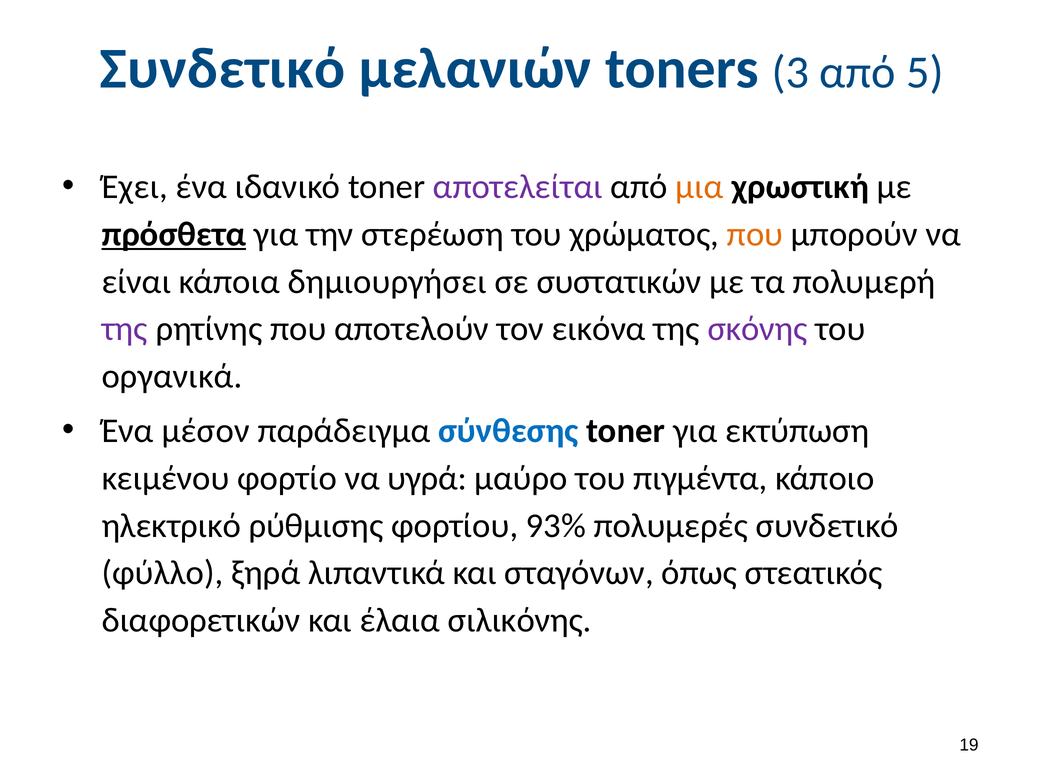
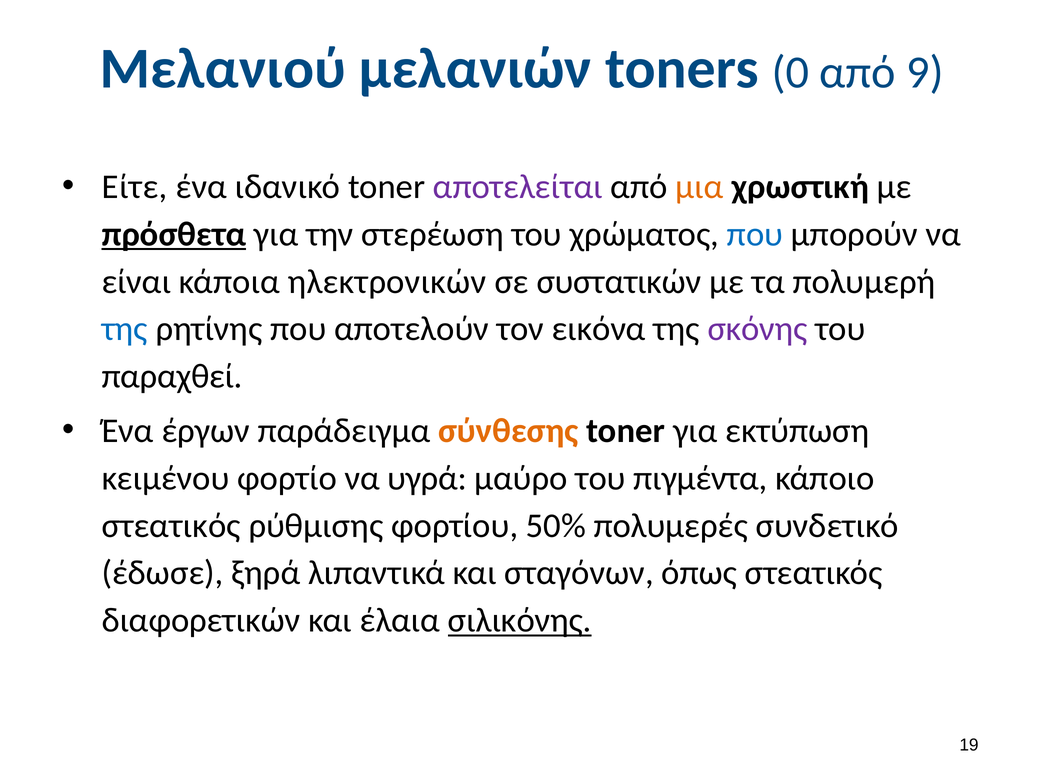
Συνδετικό at (223, 69): Συνδετικό -> Μελανιού
3: 3 -> 0
5: 5 -> 9
Έχει: Έχει -> Είτε
που at (755, 234) colour: orange -> blue
δημιουργήσει: δημιουργήσει -> ηλεκτρονικών
της at (125, 329) colour: purple -> blue
οργανικά: οργανικά -> παραχθεί
μέσον: μέσον -> έργων
σύνθεσης colour: blue -> orange
ηλεκτρικό at (171, 526): ηλεκτρικό -> στεατικός
93%: 93% -> 50%
φύλλο: φύλλο -> έδωσε
σιλικόνης underline: none -> present
